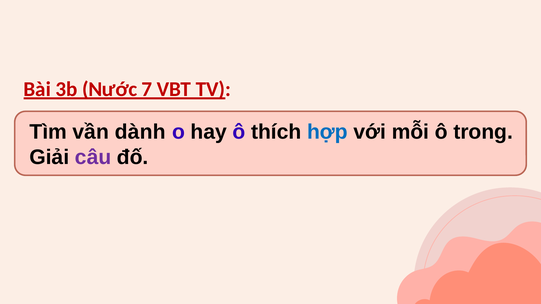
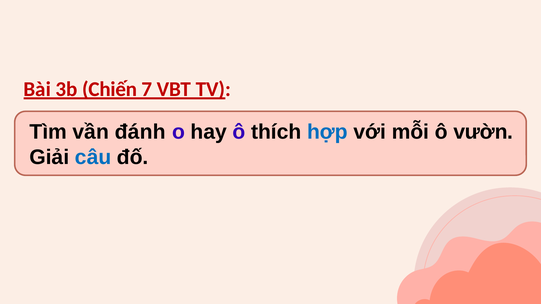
Nước: Nước -> Chiến
dành: dành -> đánh
trong: trong -> vườn
câu colour: purple -> blue
